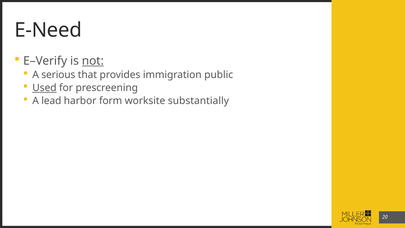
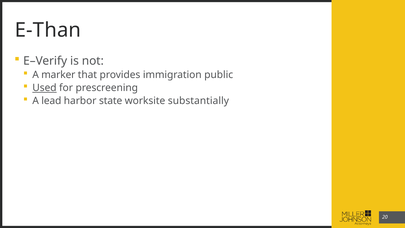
E-Need: E-Need -> E-Than
not underline: present -> none
serious: serious -> marker
form: form -> state
